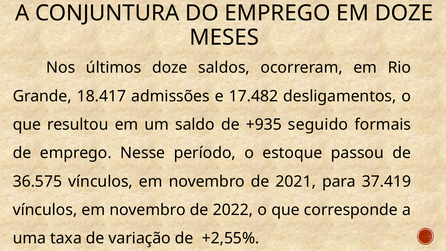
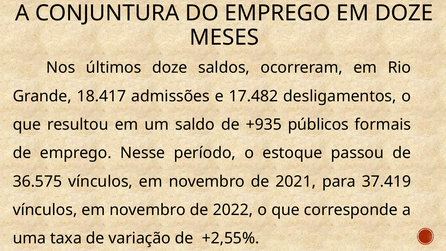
seguido: seguido -> públicos
